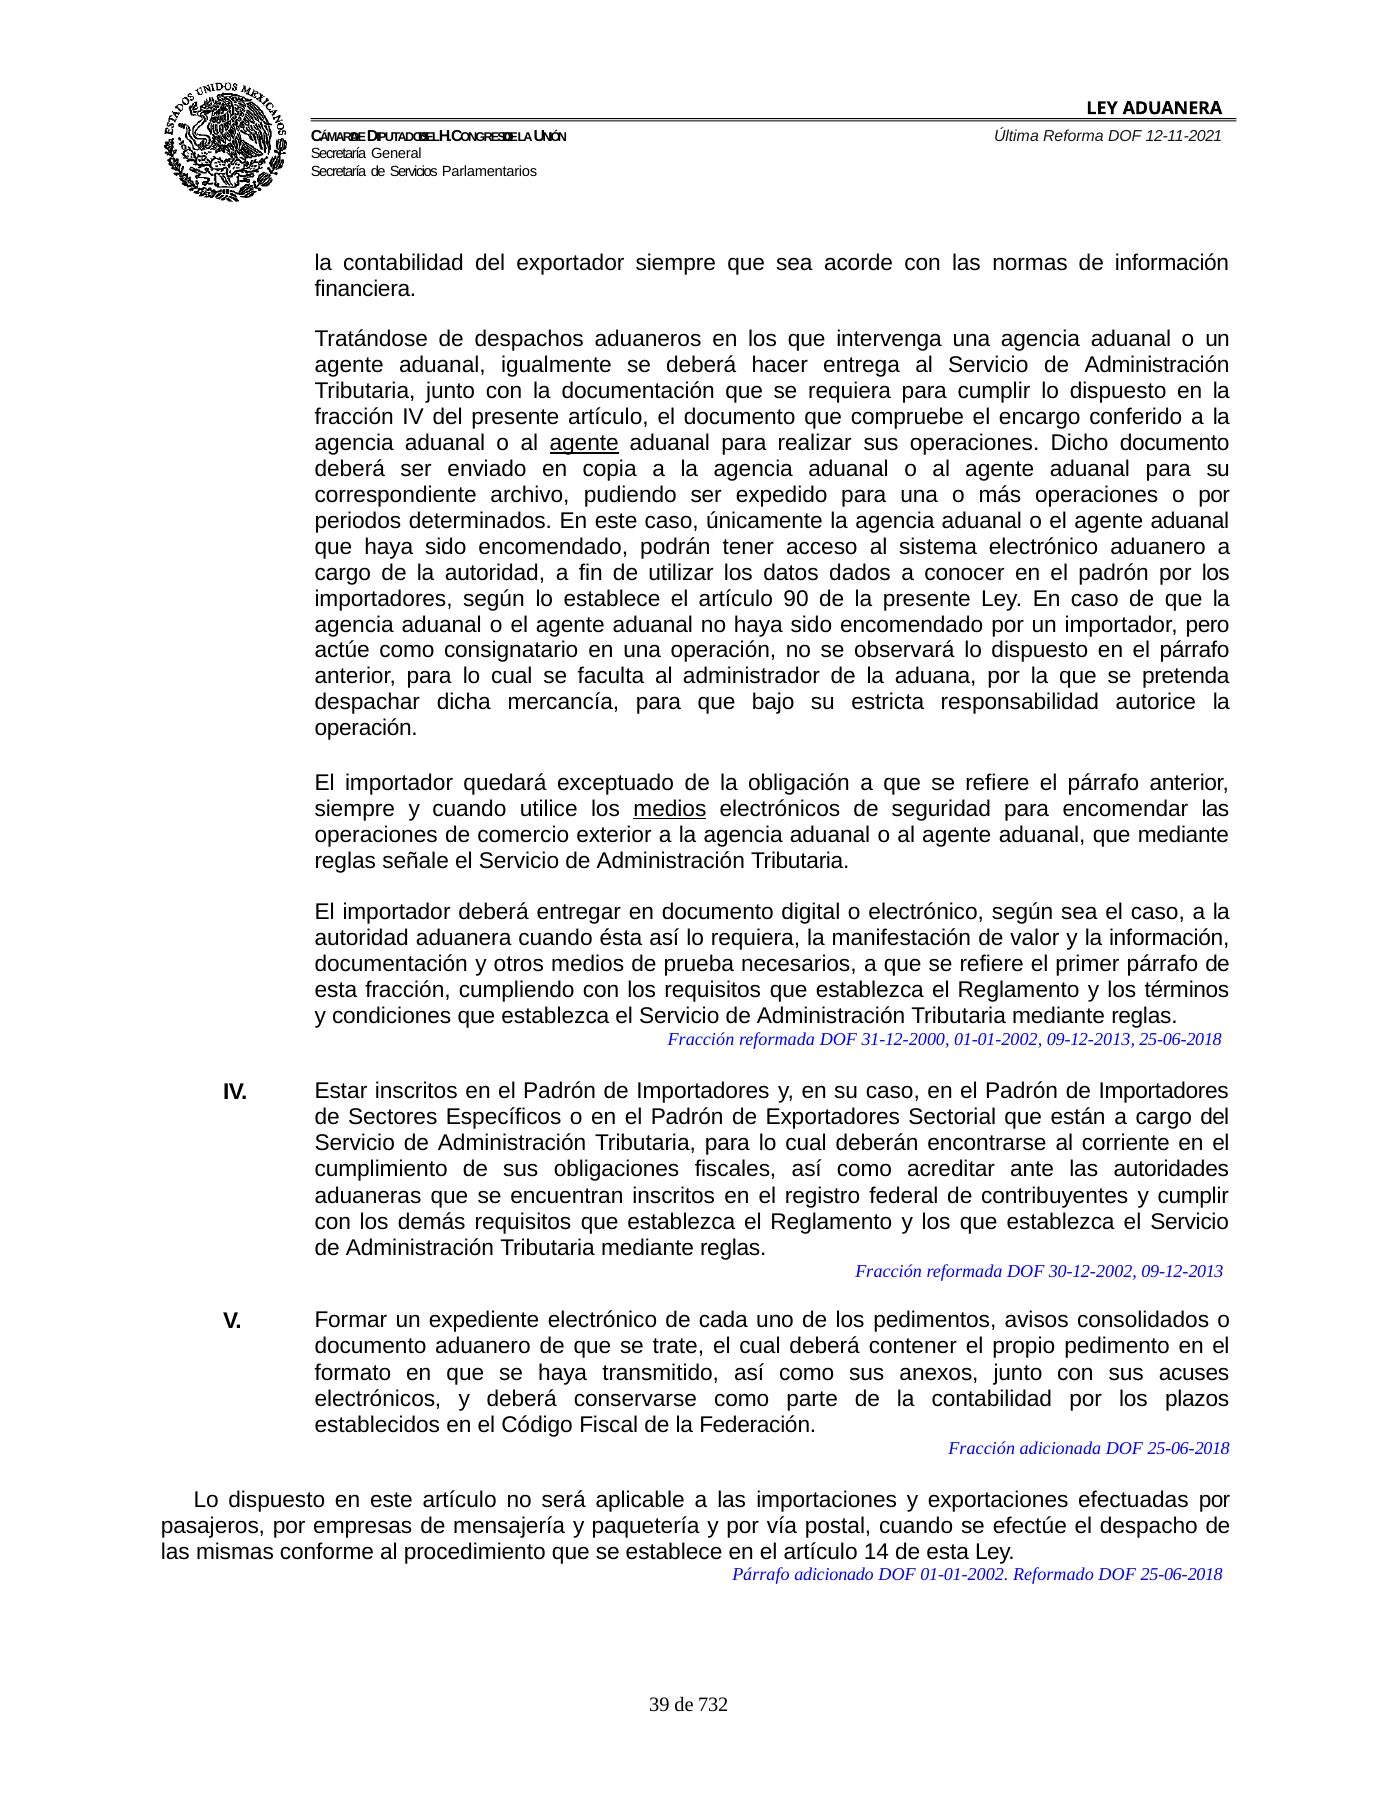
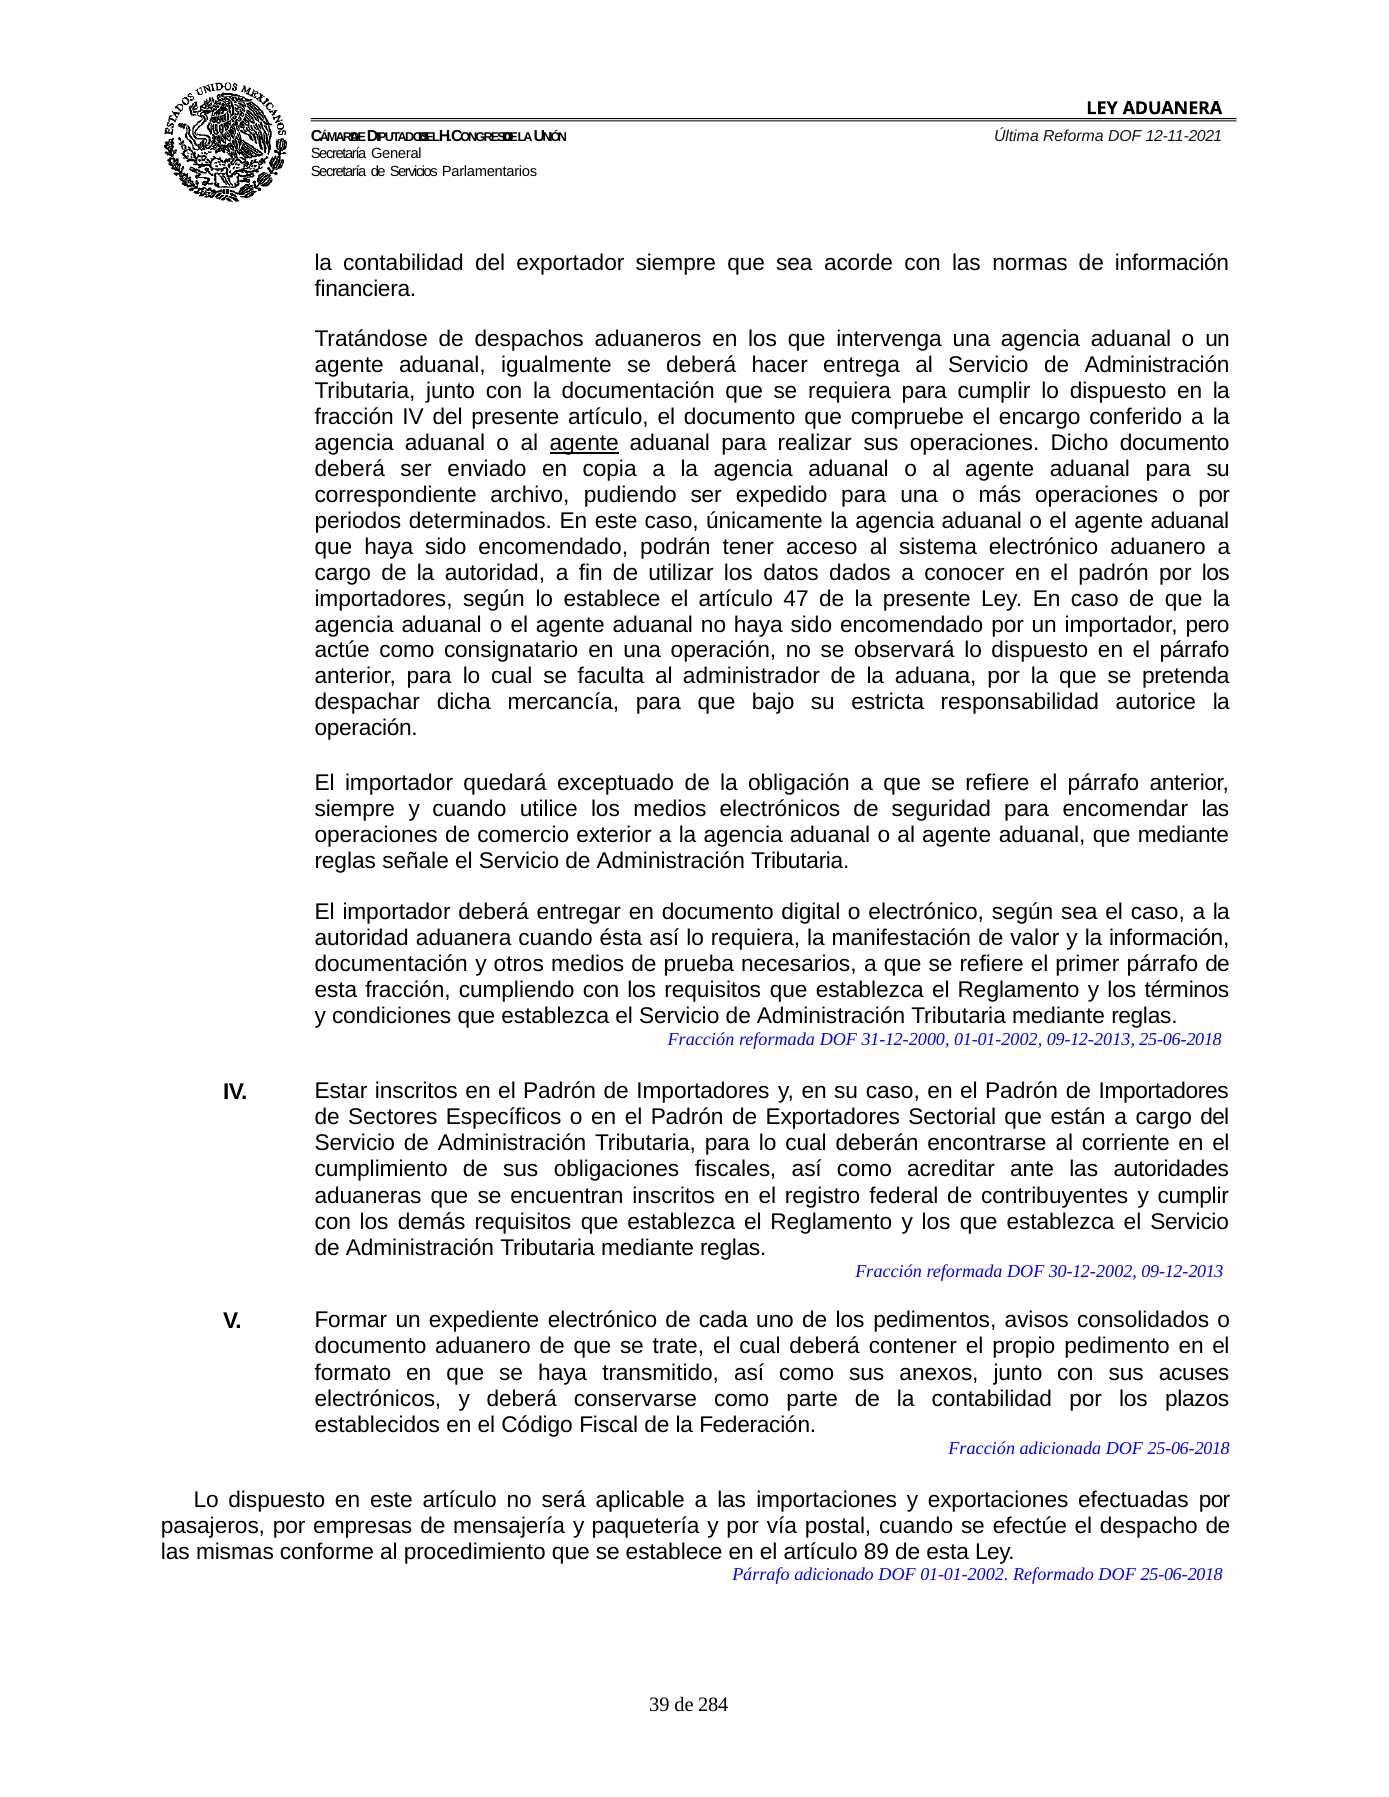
90: 90 -> 47
medios at (670, 809) underline: present -> none
14: 14 -> 89
732: 732 -> 284
